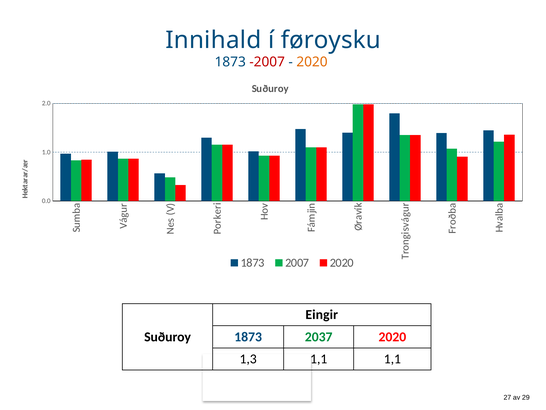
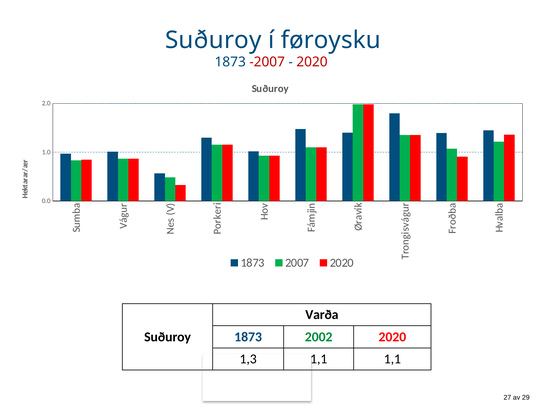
Innihald at (213, 40): Innihald -> Suðuroy
2020 at (312, 62) colour: orange -> red
Eingir: Eingir -> Varða
2037: 2037 -> 2002
